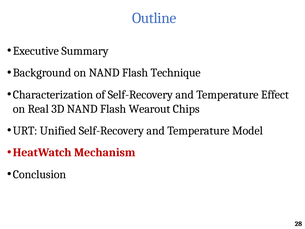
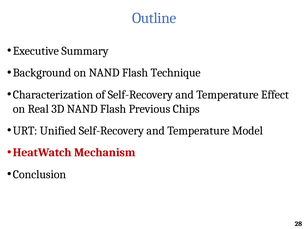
Wearout: Wearout -> Previous
